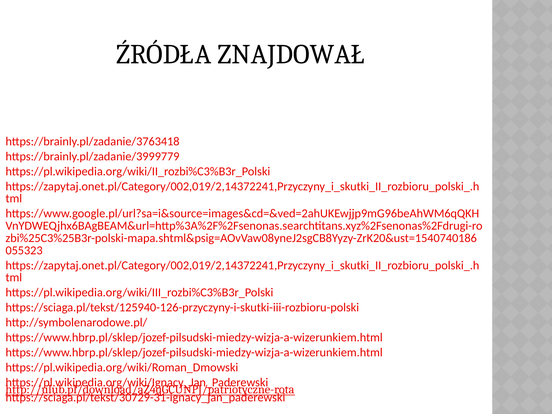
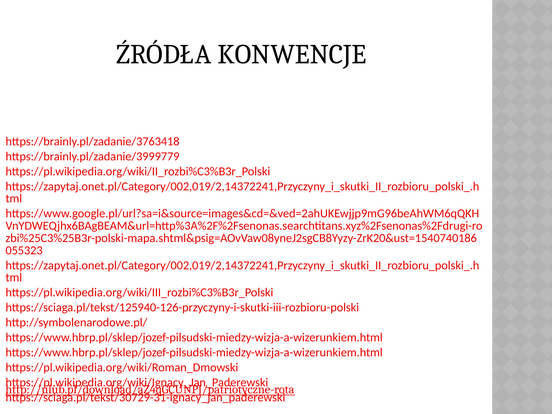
ZNAJDOWAŁ: ZNAJDOWAŁ -> KONWENCJE
